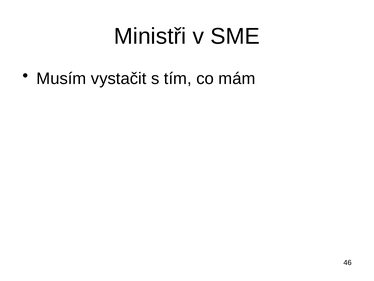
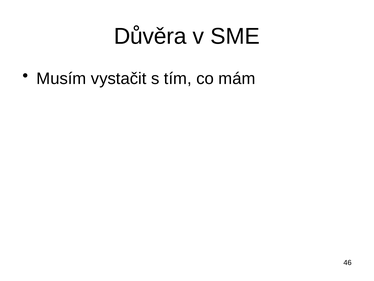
Ministři: Ministři -> Důvěra
